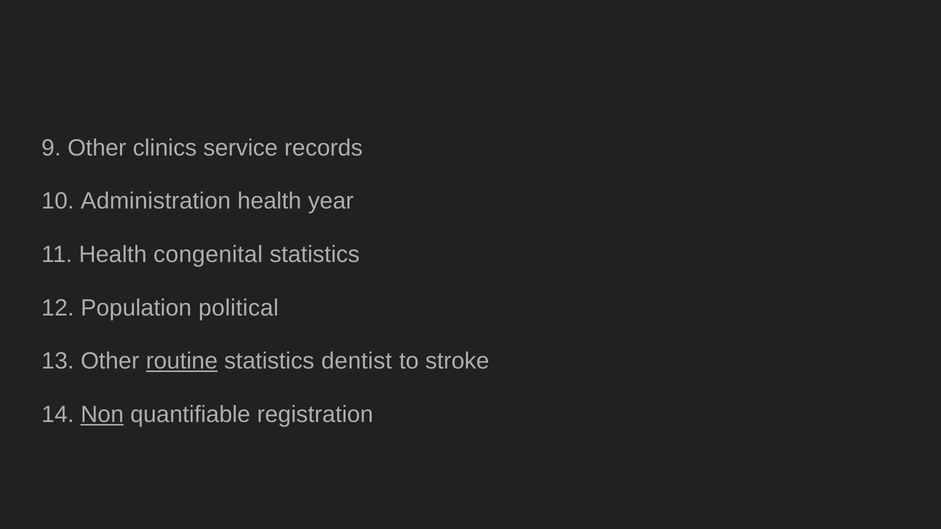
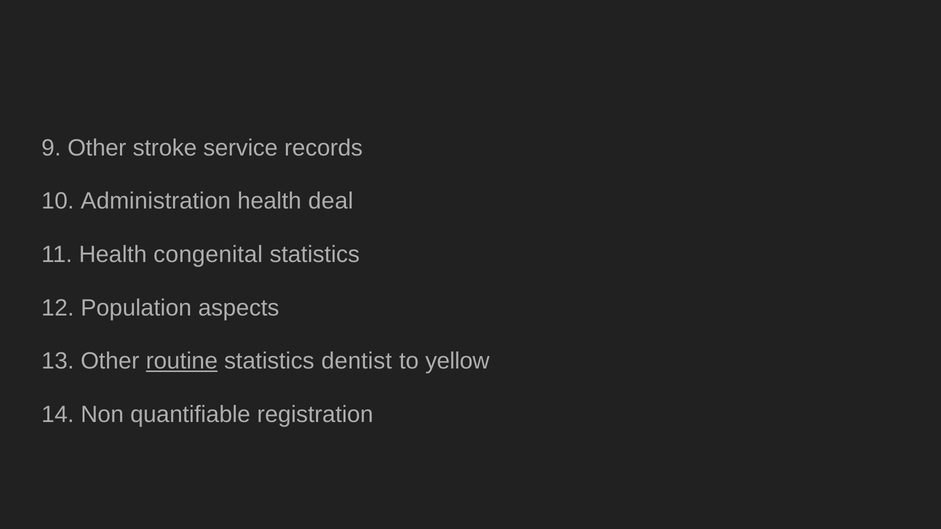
clinics: clinics -> stroke
year: year -> deal
political: political -> aspects
stroke: stroke -> yellow
Non underline: present -> none
